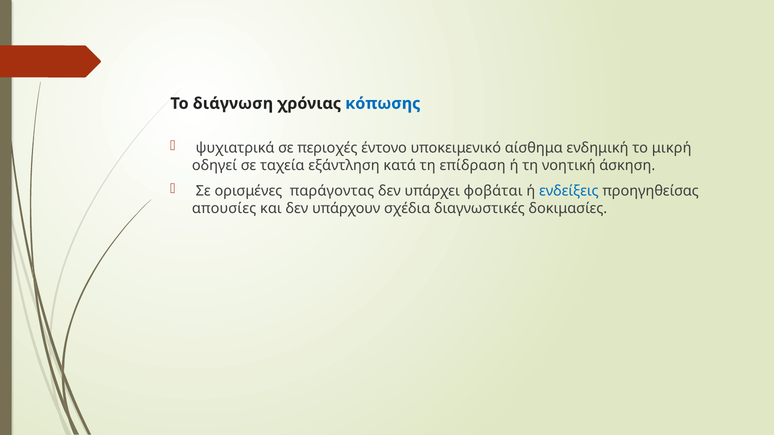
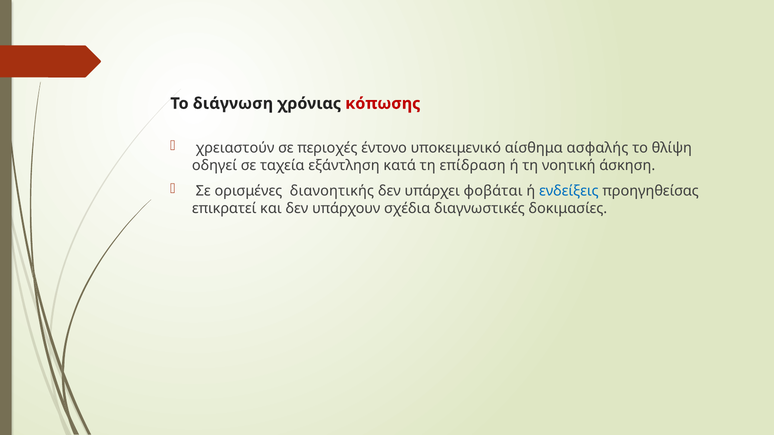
κόπωσης colour: blue -> red
ψυχιατρικά: ψυχιατρικά -> χρειαστούν
ενδημική: ενδημική -> ασφαλής
μικρή: μικρή -> θλίψη
παράγοντας: παράγοντας -> διανοητικής
απουσίες: απουσίες -> επικρατεί
